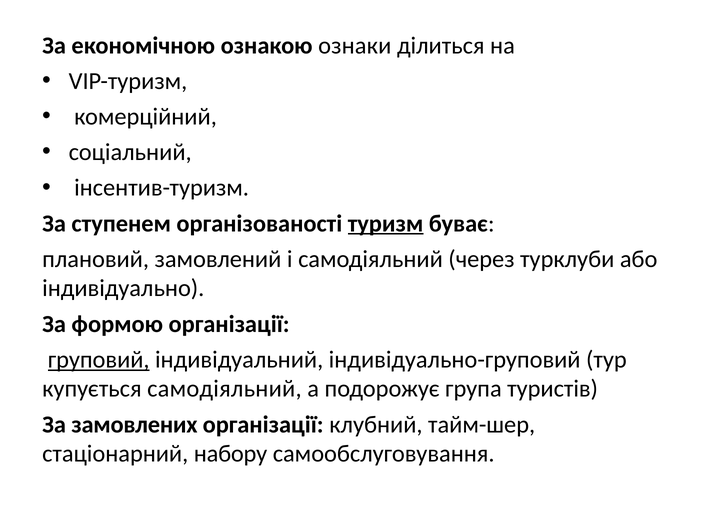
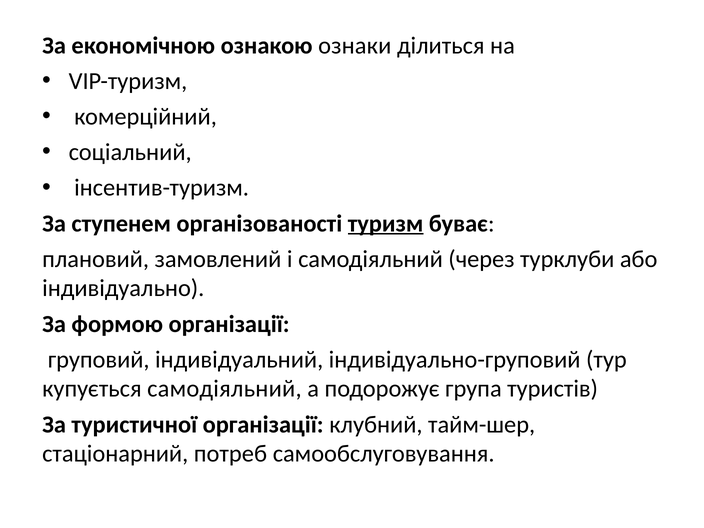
груповий underline: present -> none
замовлених: замовлених -> туристичної
набору: набору -> потреб
